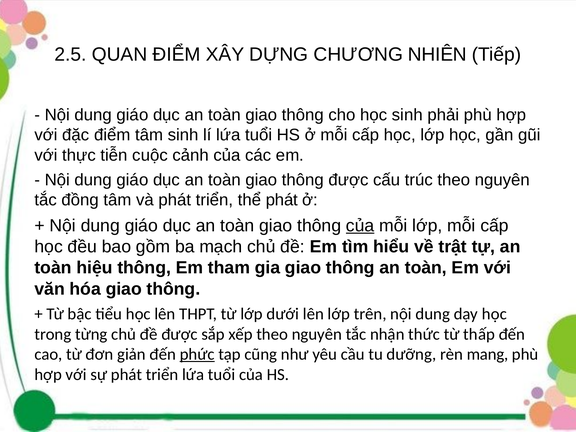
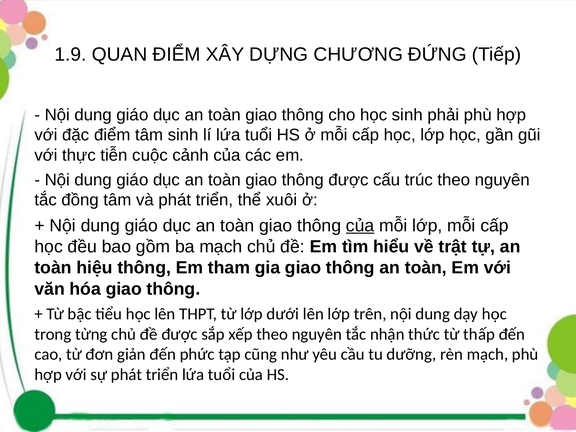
2.5: 2.5 -> 1.9
NHIÊN: NHIÊN -> ĐỨNG
thể phát: phát -> xuôi
phức underline: present -> none
rèn mang: mang -> mạch
